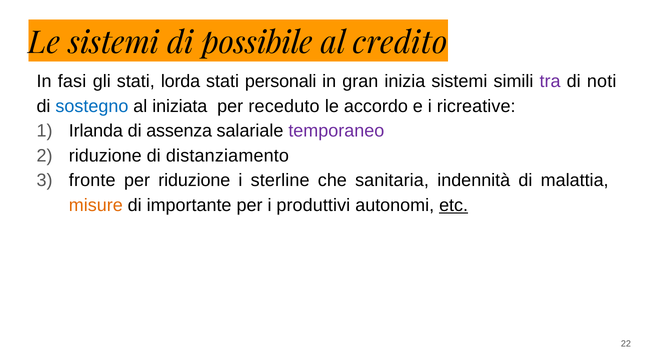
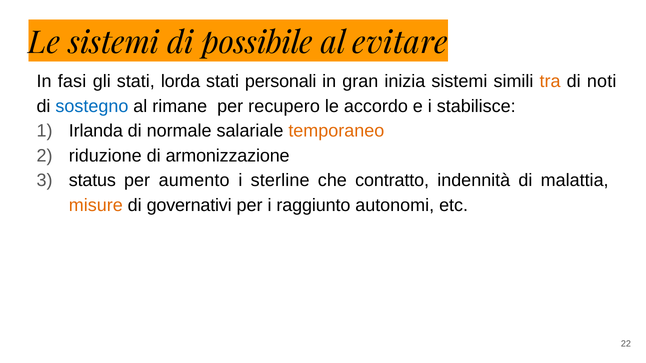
credito: credito -> evitare
tra colour: purple -> orange
iniziata: iniziata -> rimane
receduto: receduto -> recupero
ricreative: ricreative -> stabilisce
assenza: assenza -> normale
temporaneo colour: purple -> orange
distanziamento: distanziamento -> armonizzazione
fronte: fronte -> status
per riduzione: riduzione -> aumento
sanitaria: sanitaria -> contratto
importante: importante -> governativi
produttivi: produttivi -> raggiunto
etc underline: present -> none
